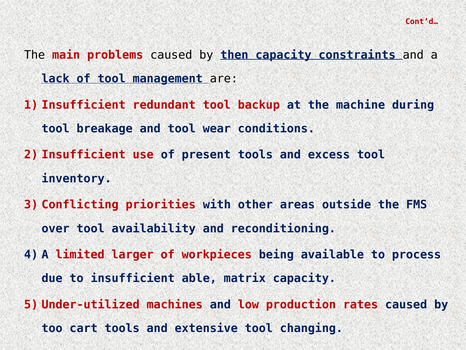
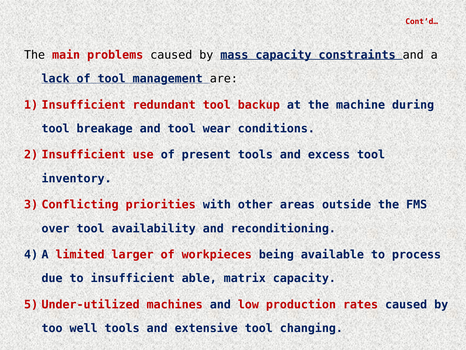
then: then -> mass
cart: cart -> well
